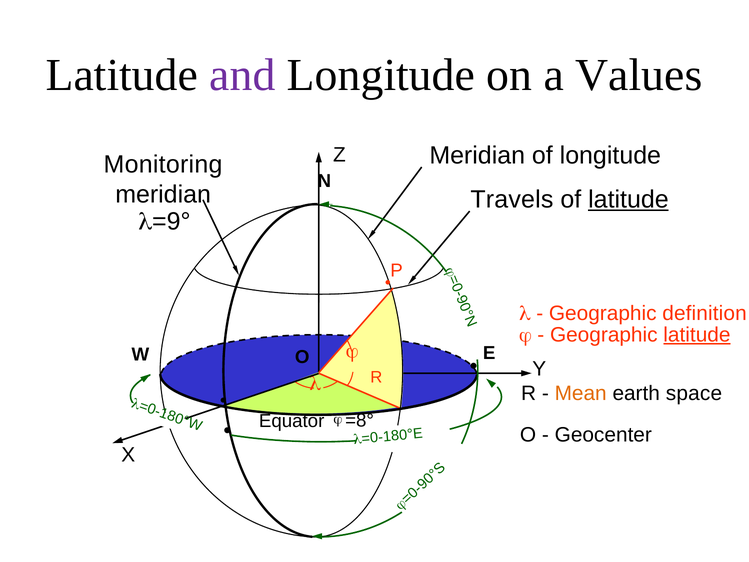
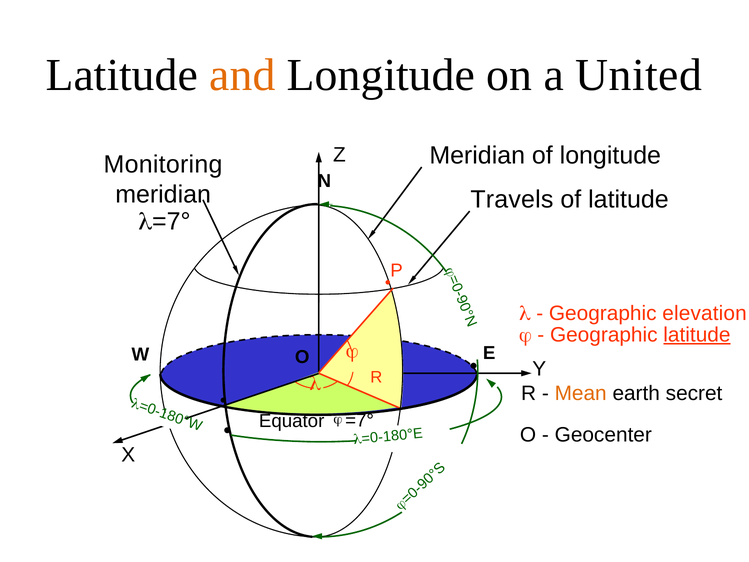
and colour: purple -> orange
Values: Values -> United
latitude at (628, 200) underline: present -> none
=9° at (171, 221): =9° -> =7°
definition: definition -> elevation
space: space -> secret
Equator =8°: =8° -> =7°
